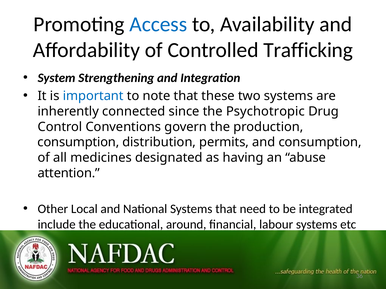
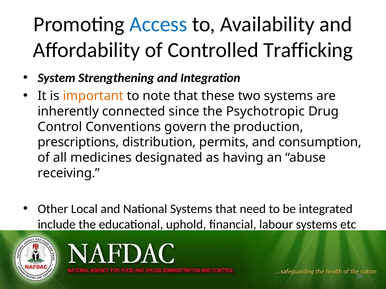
important colour: blue -> orange
consumption at (78, 142): consumption -> prescriptions
attention: attention -> receiving
around: around -> uphold
